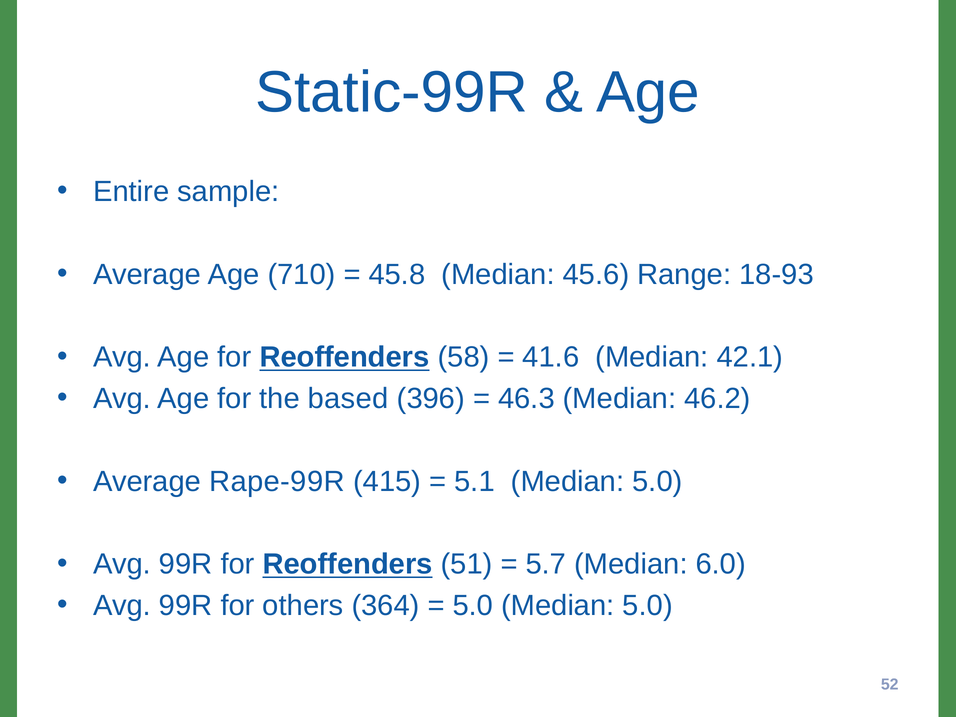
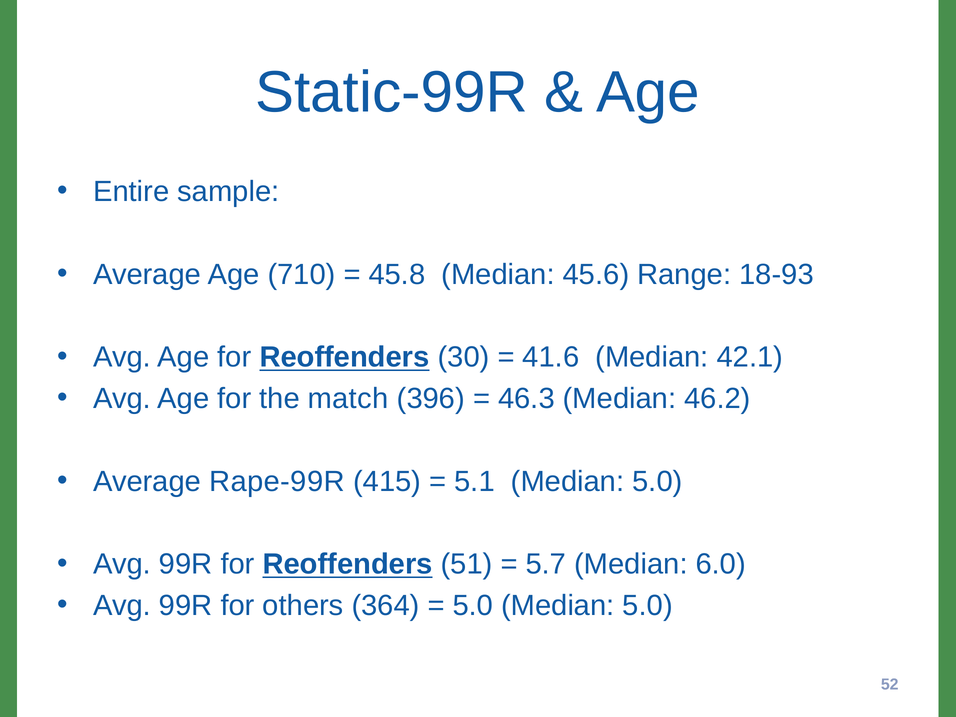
58: 58 -> 30
based: based -> match
